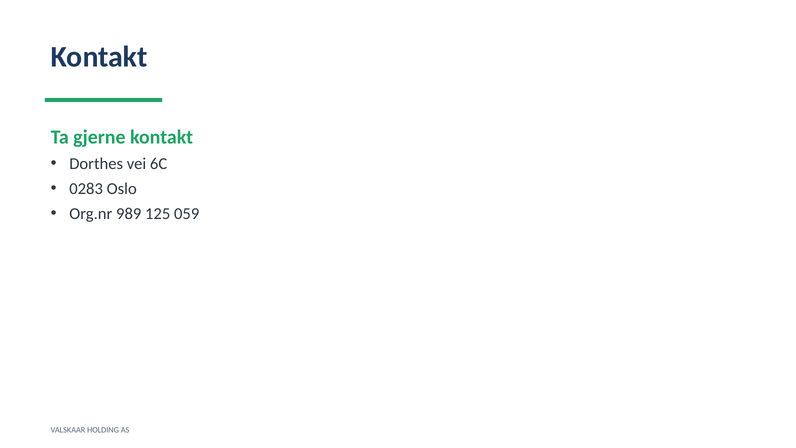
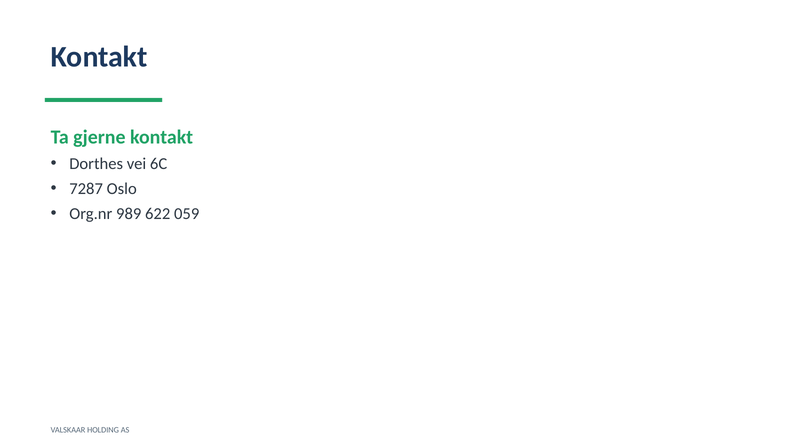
0283: 0283 -> 7287
125: 125 -> 622
